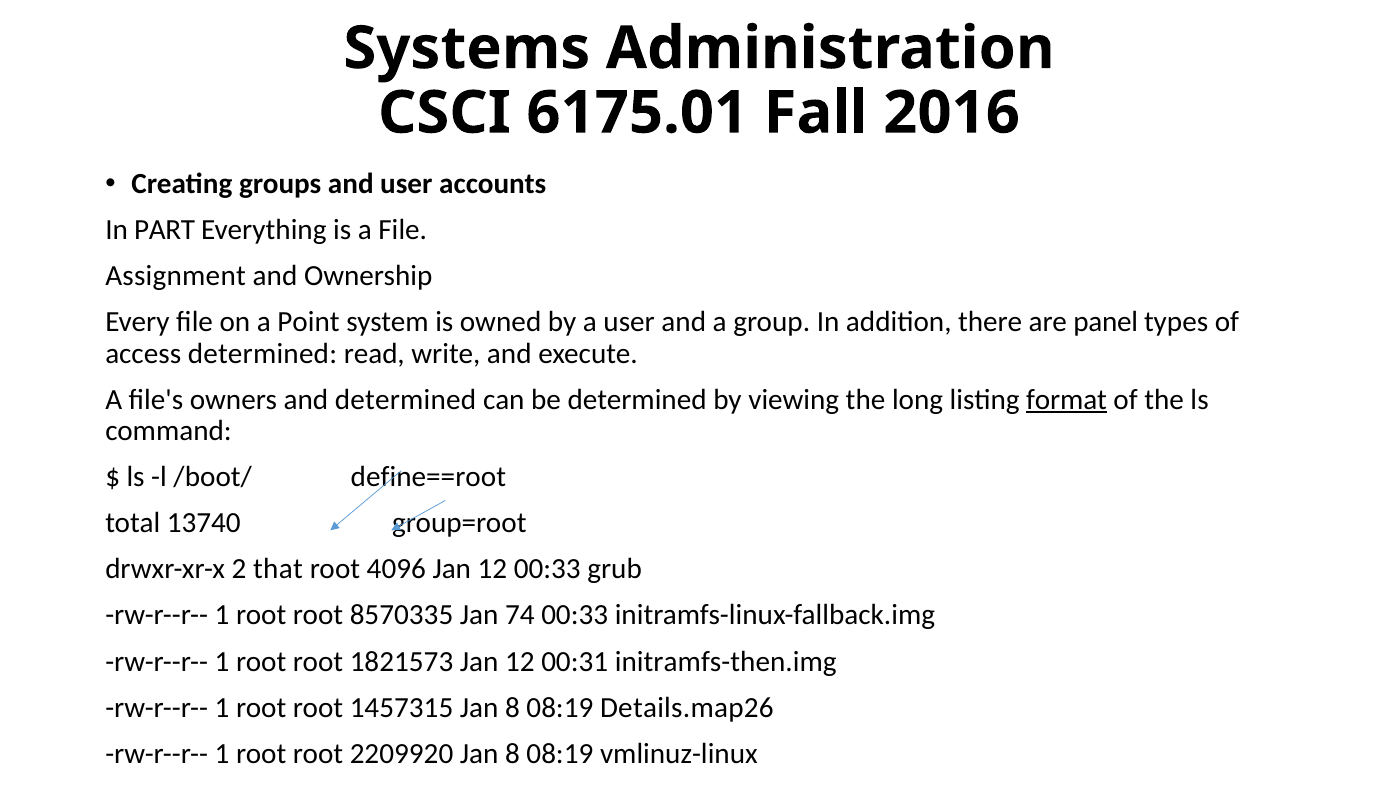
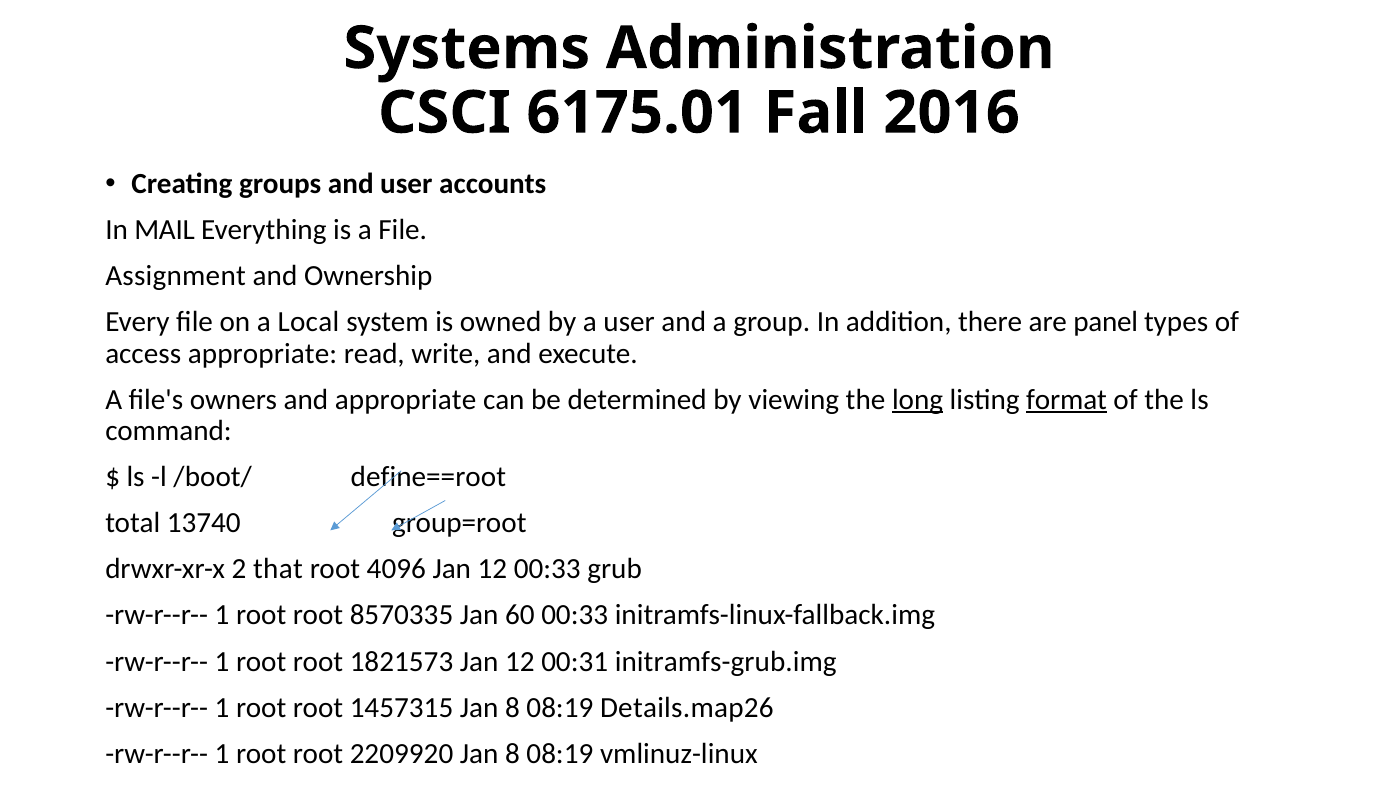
PART: PART -> MAIL
Point: Point -> Local
access determined: determined -> appropriate
and determined: determined -> appropriate
long underline: none -> present
74: 74 -> 60
initramfs-then.img: initramfs-then.img -> initramfs-grub.img
